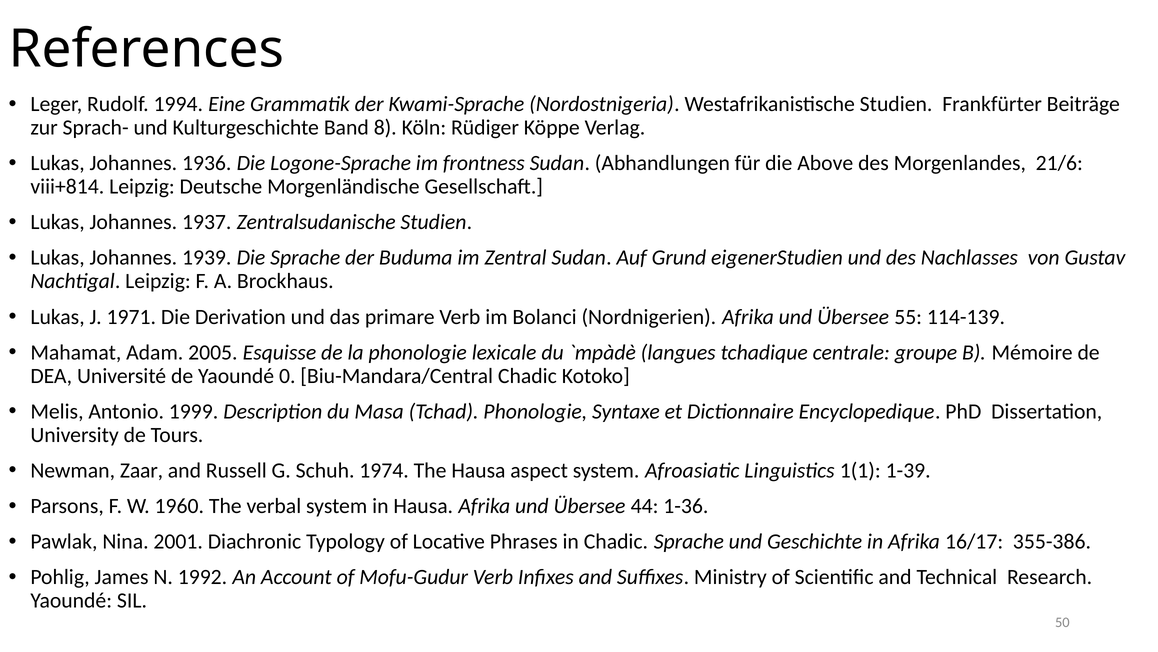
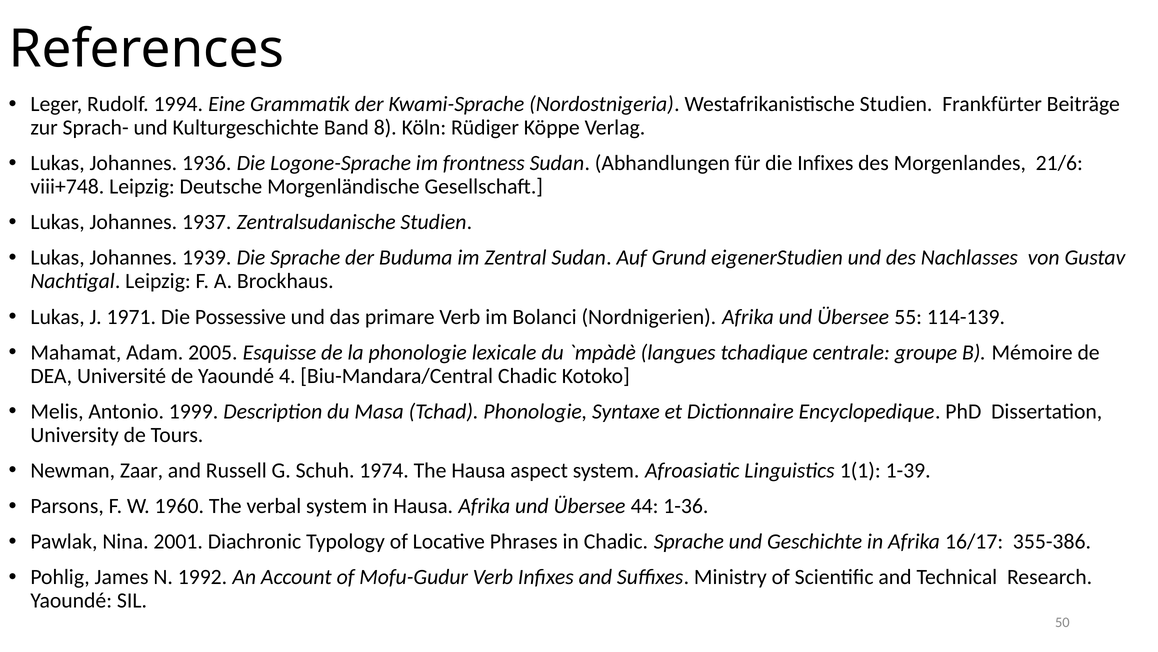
die Above: Above -> Infixes
viii+814: viii+814 -> viii+748
Derivation: Derivation -> Possessive
0: 0 -> 4
